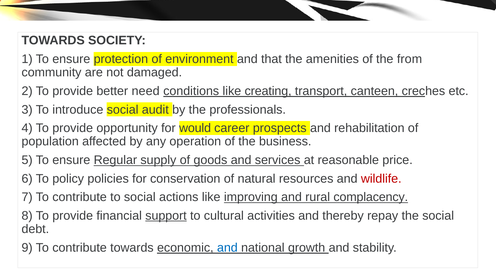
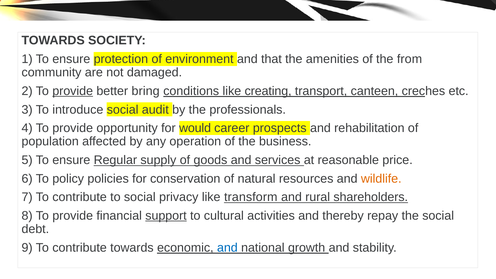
provide at (73, 91) underline: none -> present
need: need -> bring
wildlife colour: red -> orange
actions: actions -> privacy
improving: improving -> transform
complacency: complacency -> shareholders
